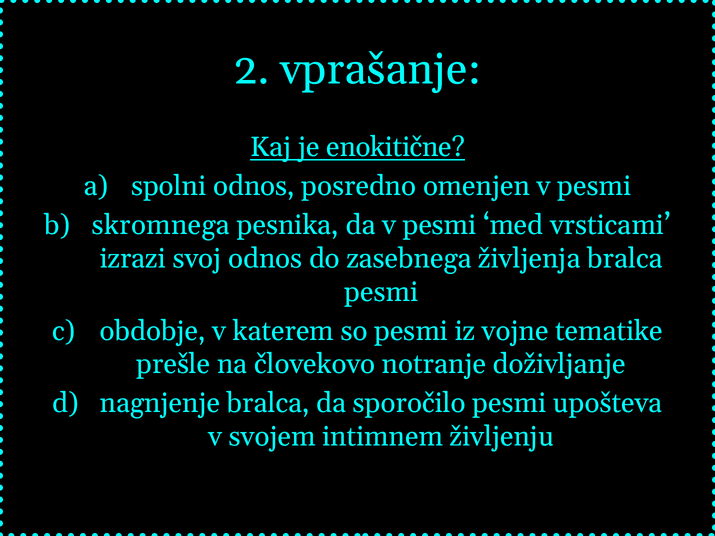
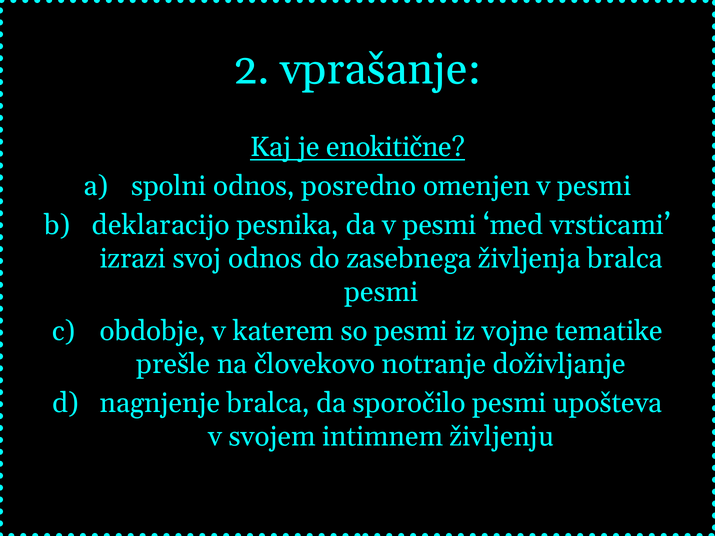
skromnega: skromnega -> deklaracijo
